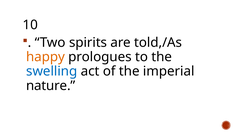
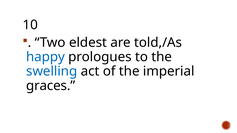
spirits: spirits -> eldest
happy colour: orange -> blue
nature: nature -> graces
